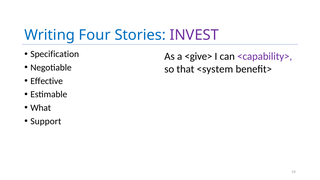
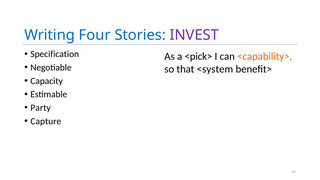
<give>: <give> -> <pick>
<capability> colour: purple -> orange
Effective: Effective -> Capacity
What: What -> Party
Support: Support -> Capture
